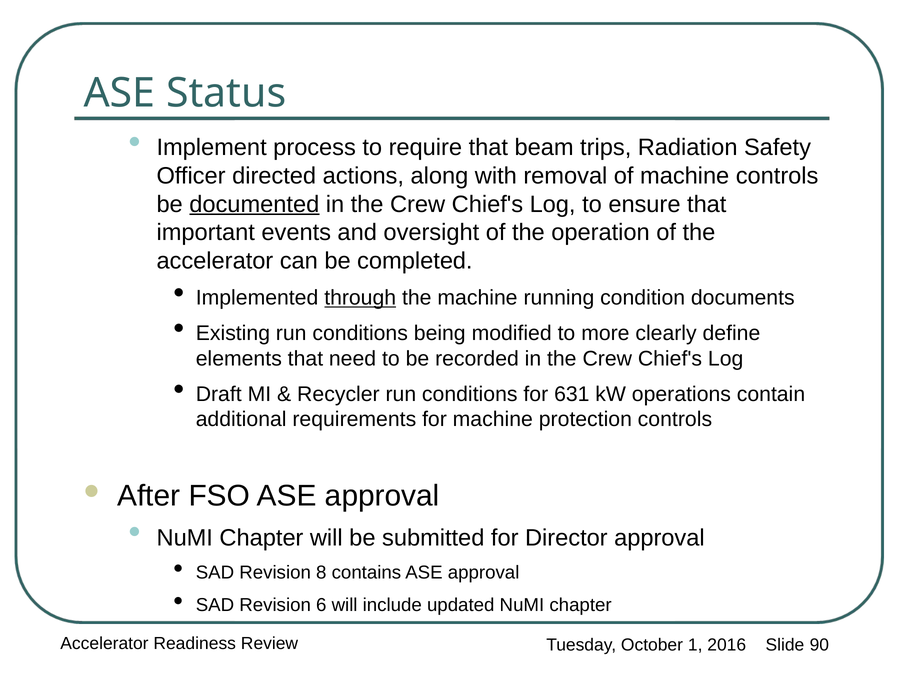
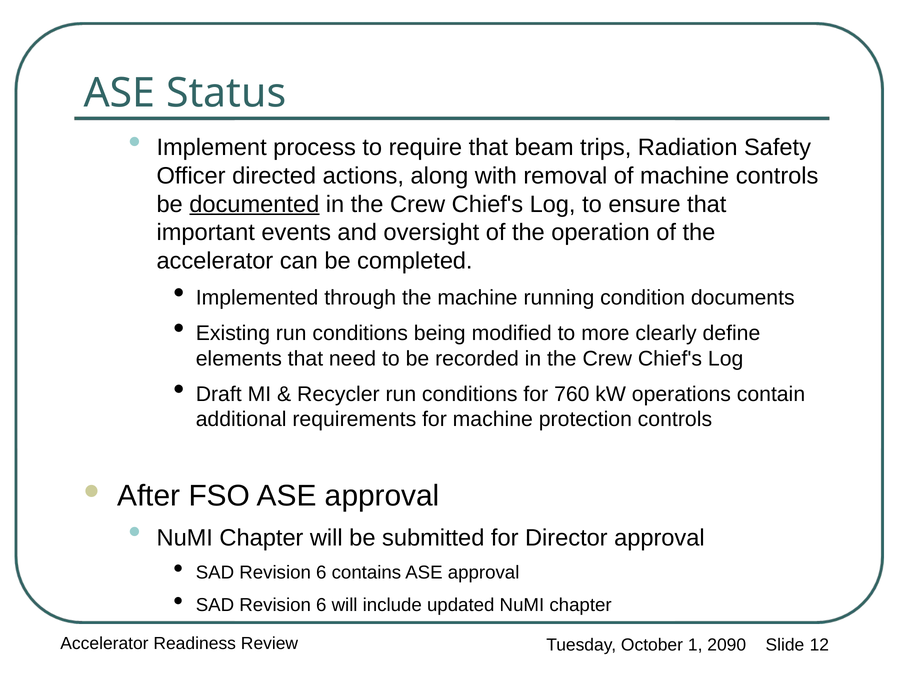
through underline: present -> none
631: 631 -> 760
8 at (321, 573): 8 -> 6
2016: 2016 -> 2090
90: 90 -> 12
